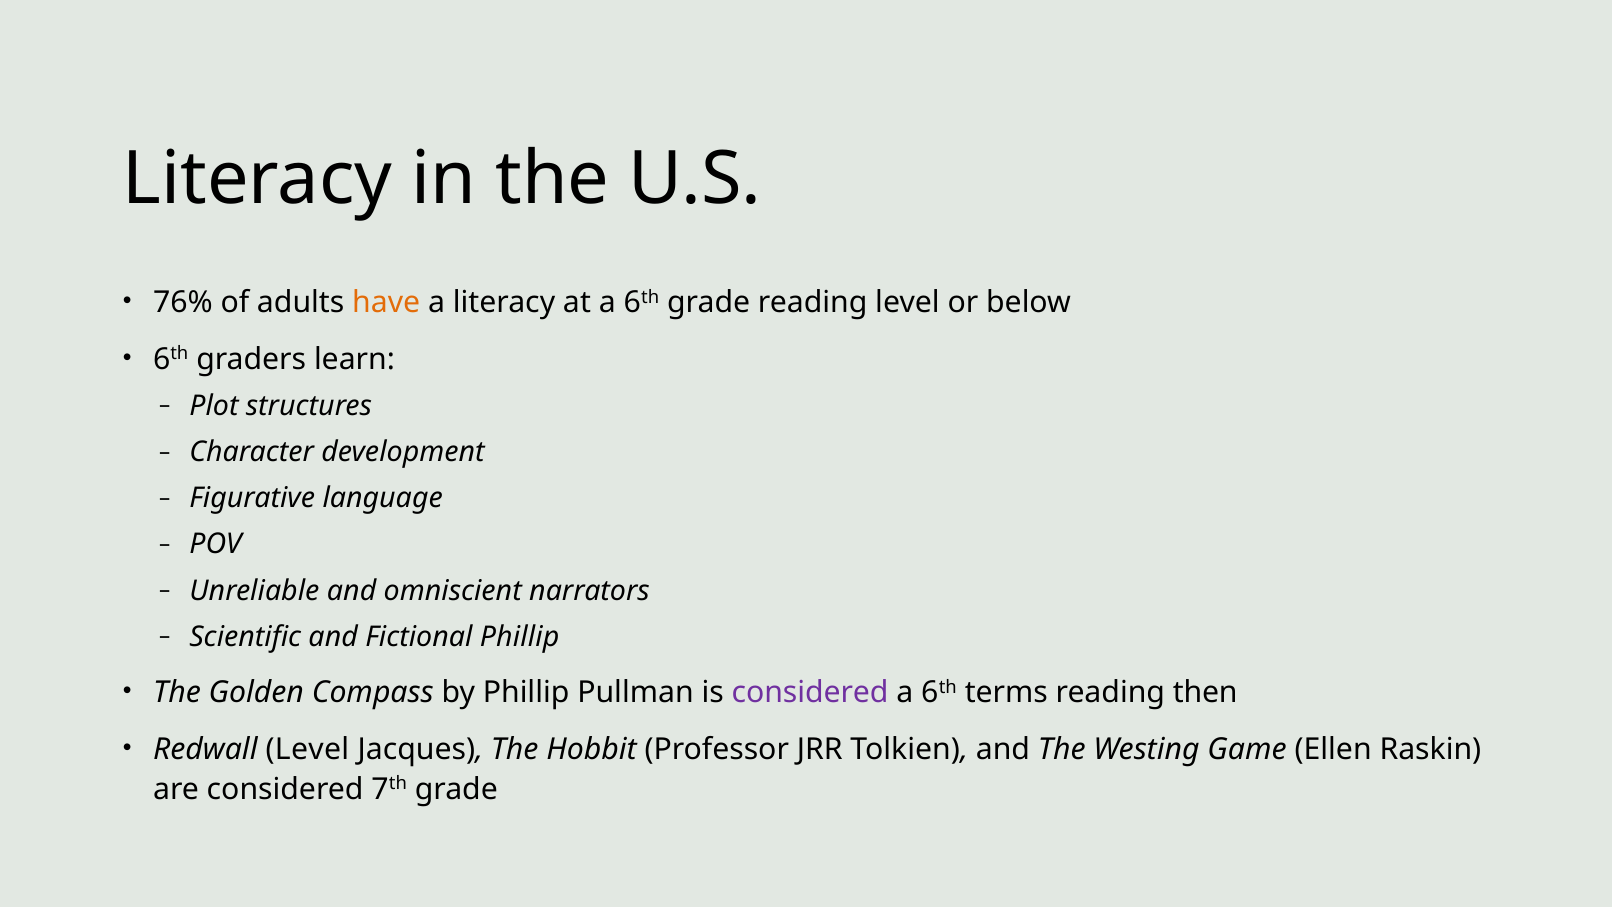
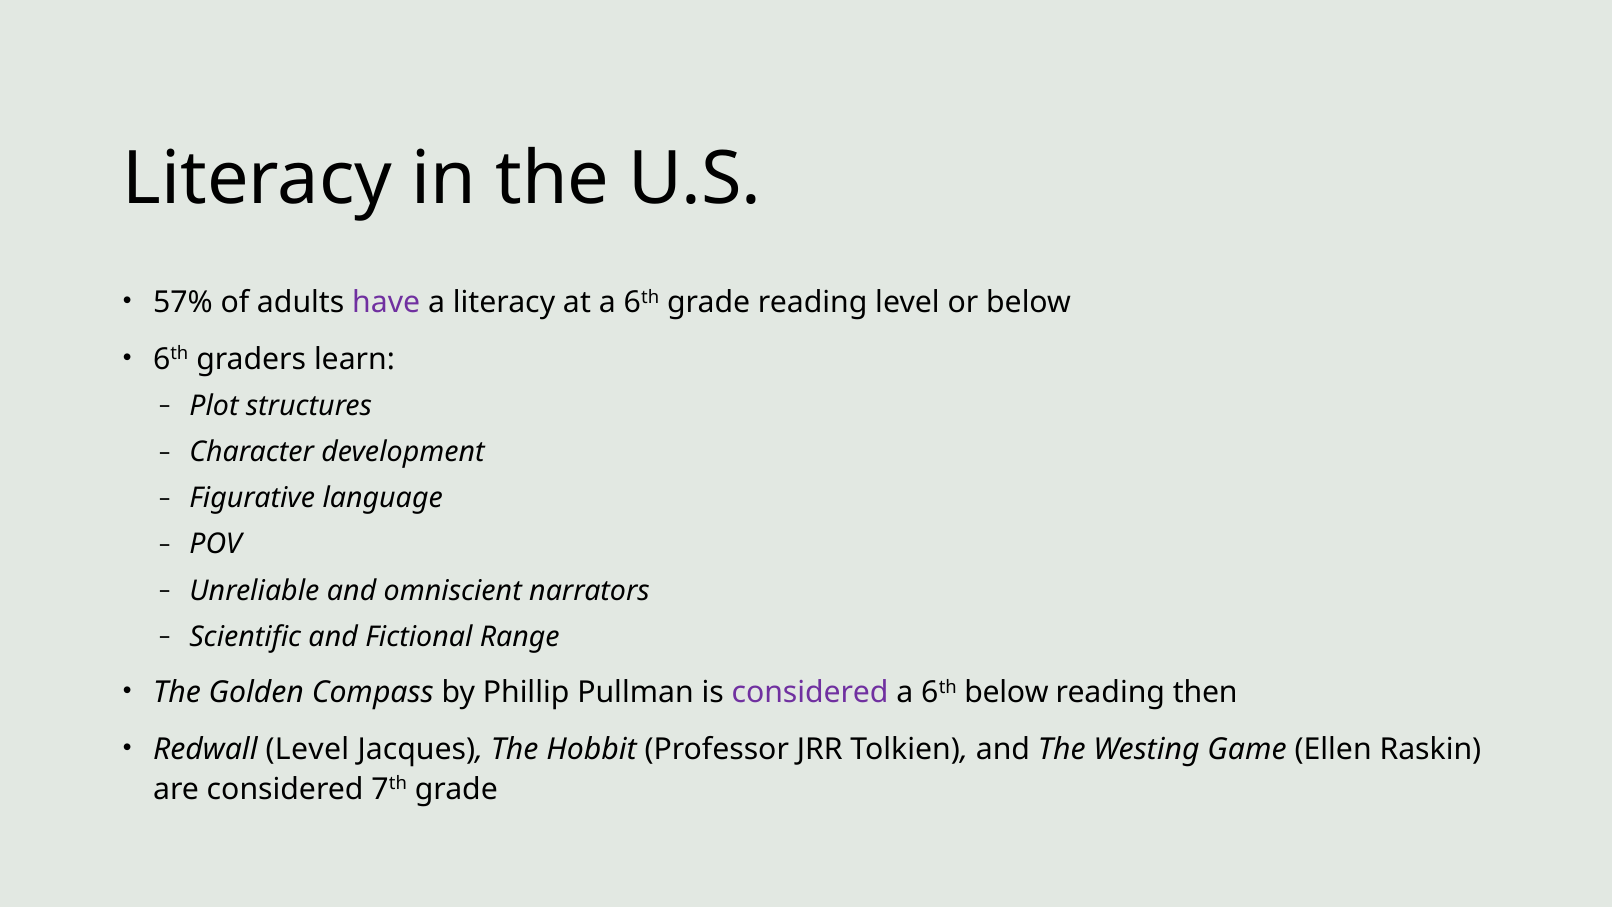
76%: 76% -> 57%
have colour: orange -> purple
Fictional Phillip: Phillip -> Range
6th terms: terms -> below
